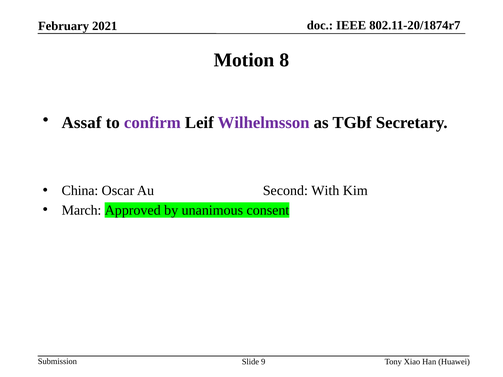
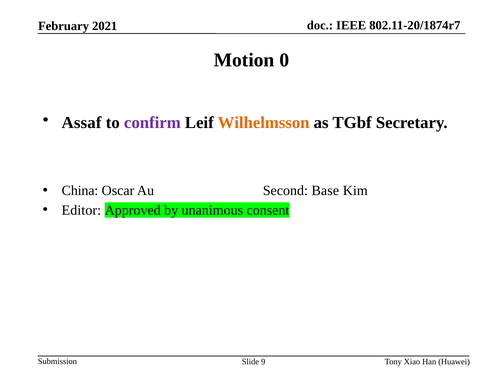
8: 8 -> 0
Wilhelmsson colour: purple -> orange
With: With -> Base
March: March -> Editor
